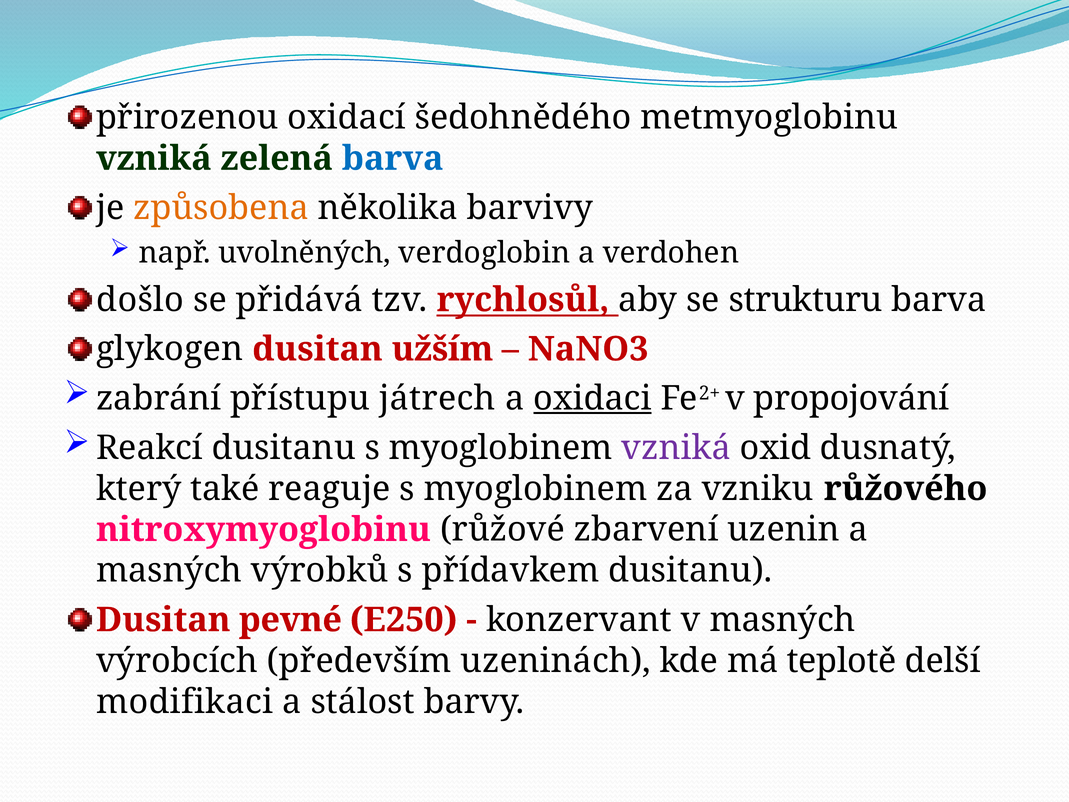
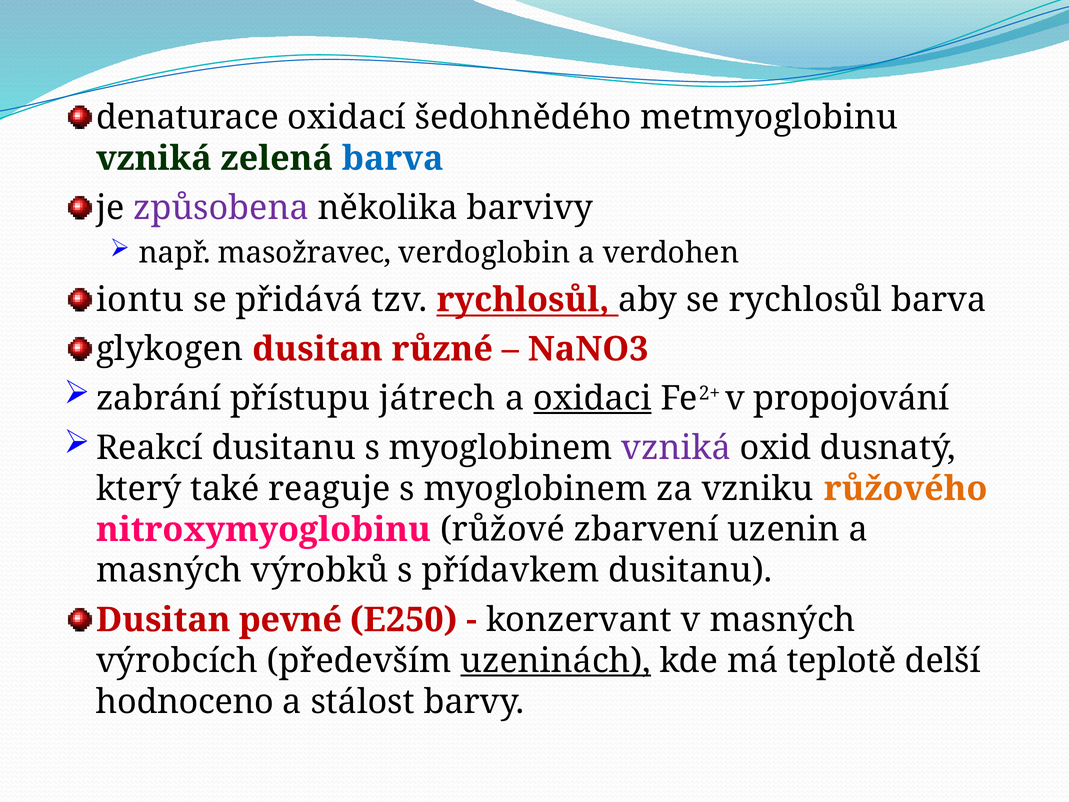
přirozenou: přirozenou -> denaturace
způsobena colour: orange -> purple
uvolněných: uvolněných -> masožravec
došlo: došlo -> iontu
se strukturu: strukturu -> rychlosůl
užším: užším -> různé
růžového colour: black -> orange
uzeninách underline: none -> present
modifikaci: modifikaci -> hodnoceno
